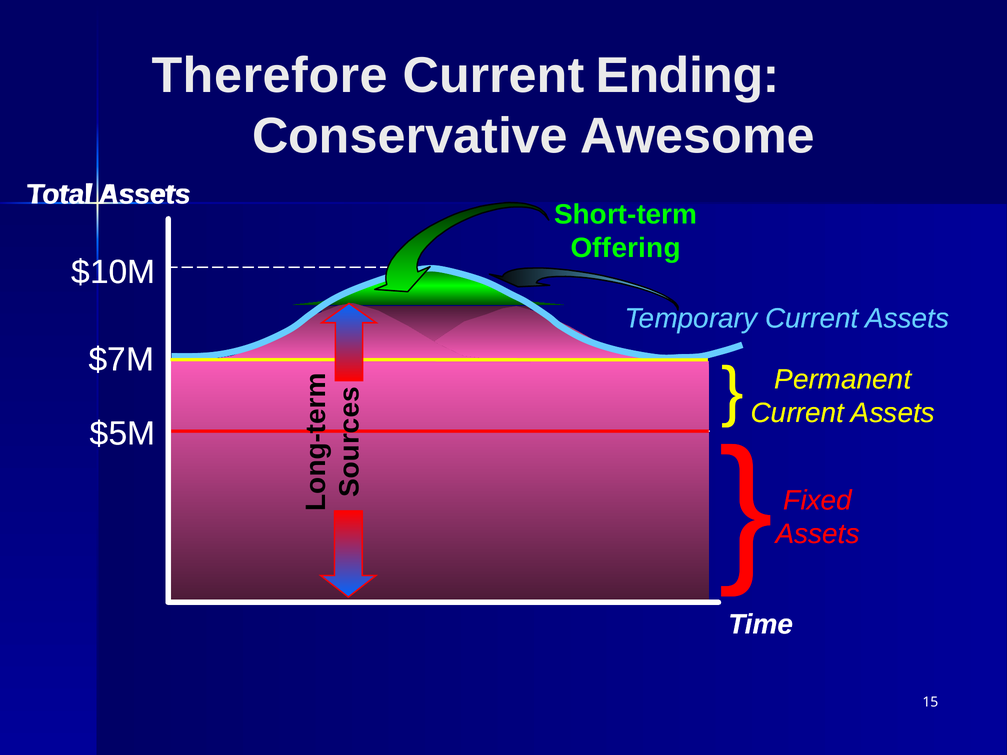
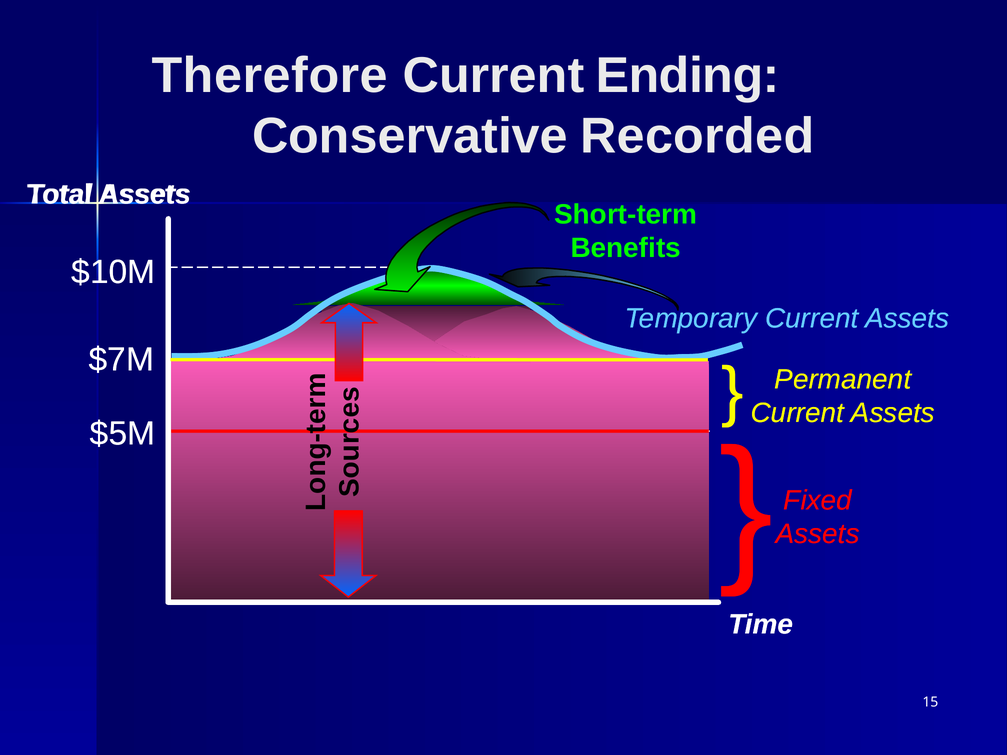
Awesome: Awesome -> Recorded
Offering: Offering -> Benefits
